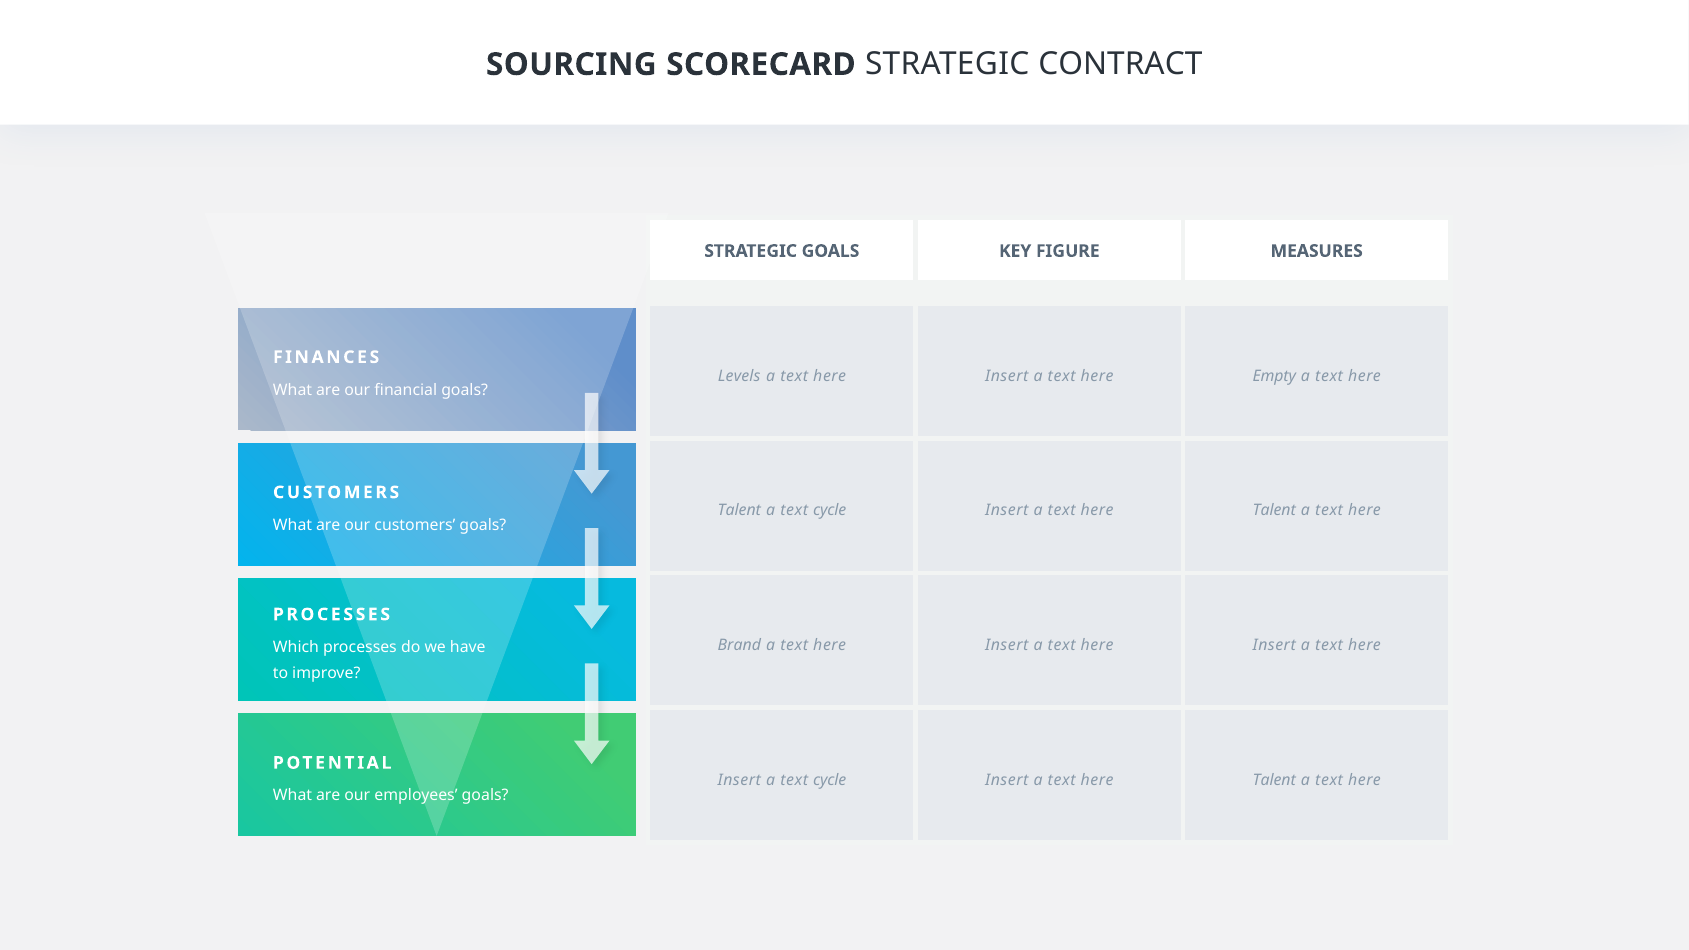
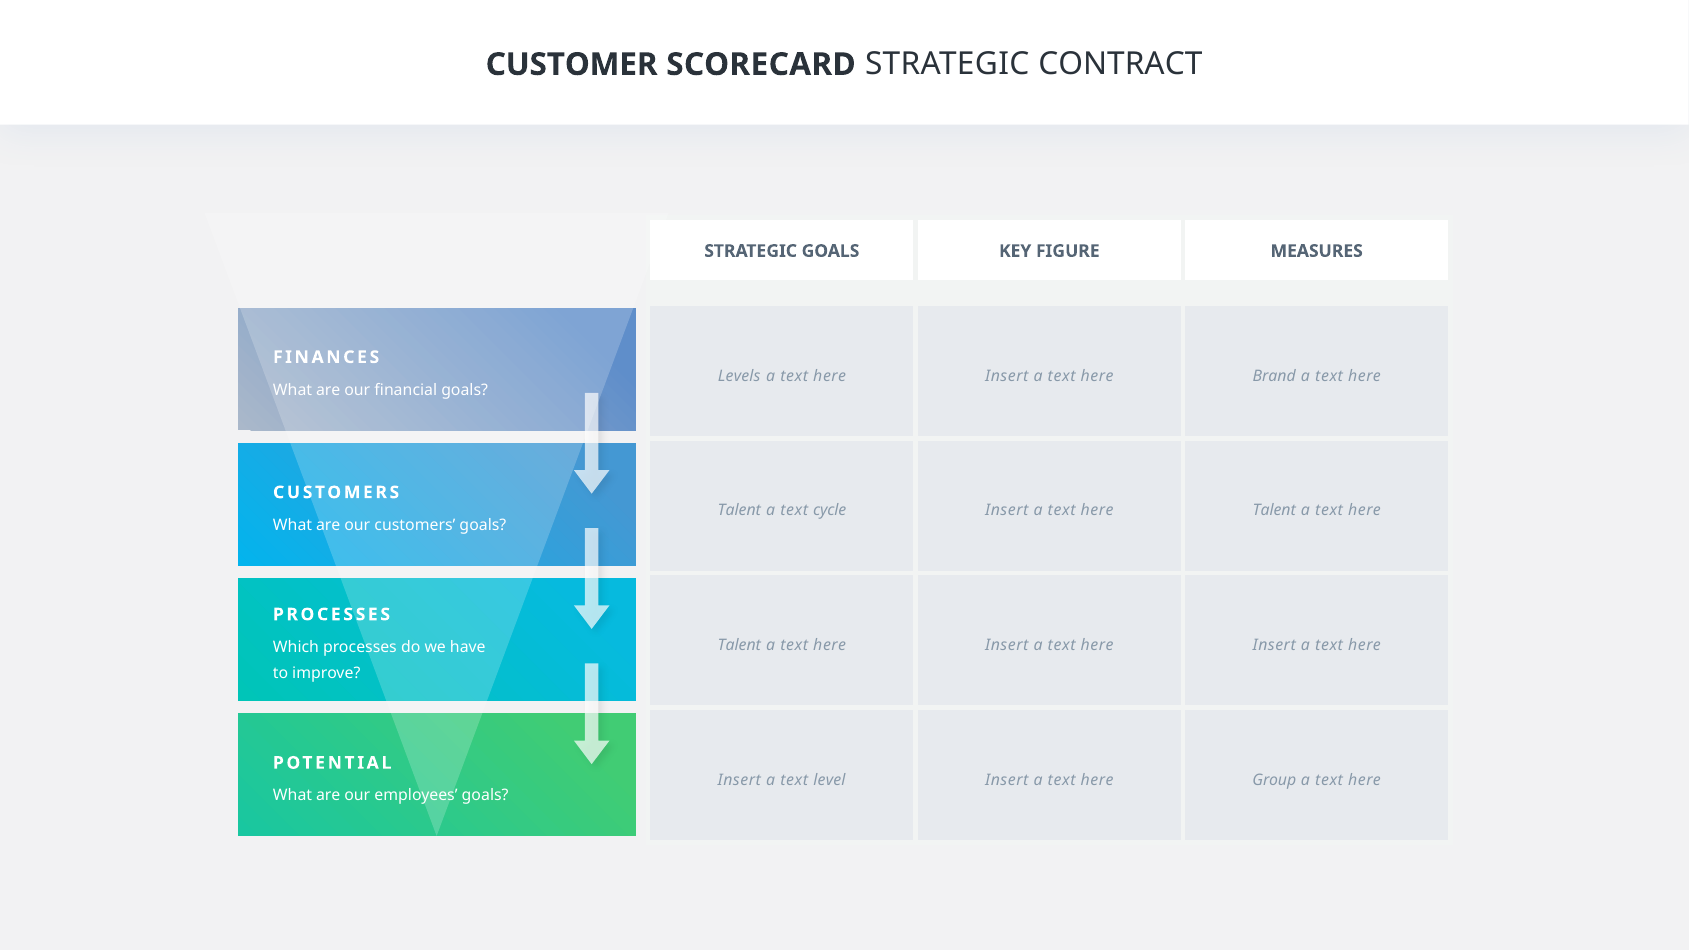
SOURCING: SOURCING -> CUSTOMER
Empty: Empty -> Brand
Brand at (739, 645): Brand -> Talent
Insert a text cycle: cycle -> level
Talent at (1274, 780): Talent -> Group
